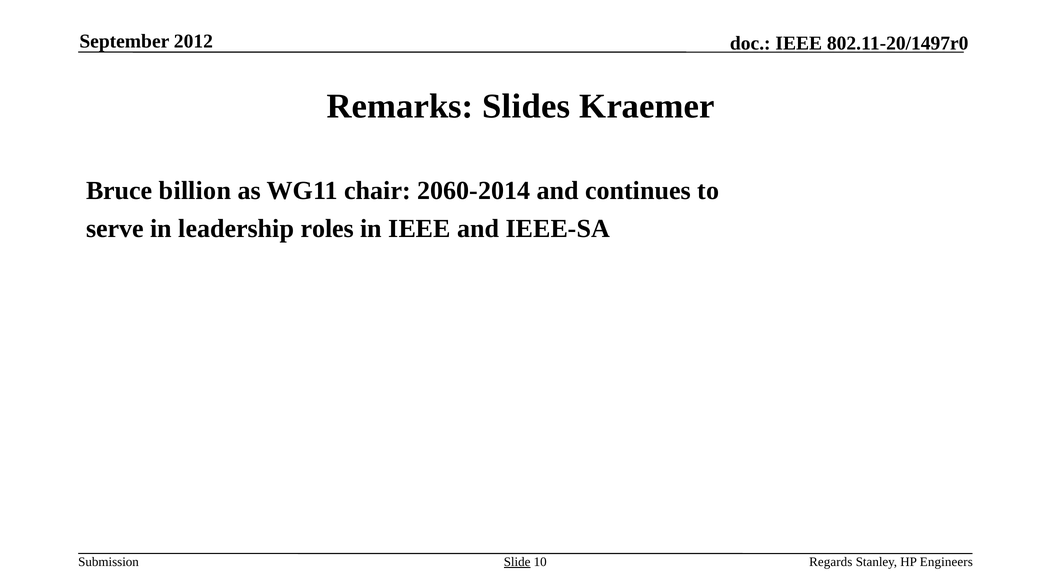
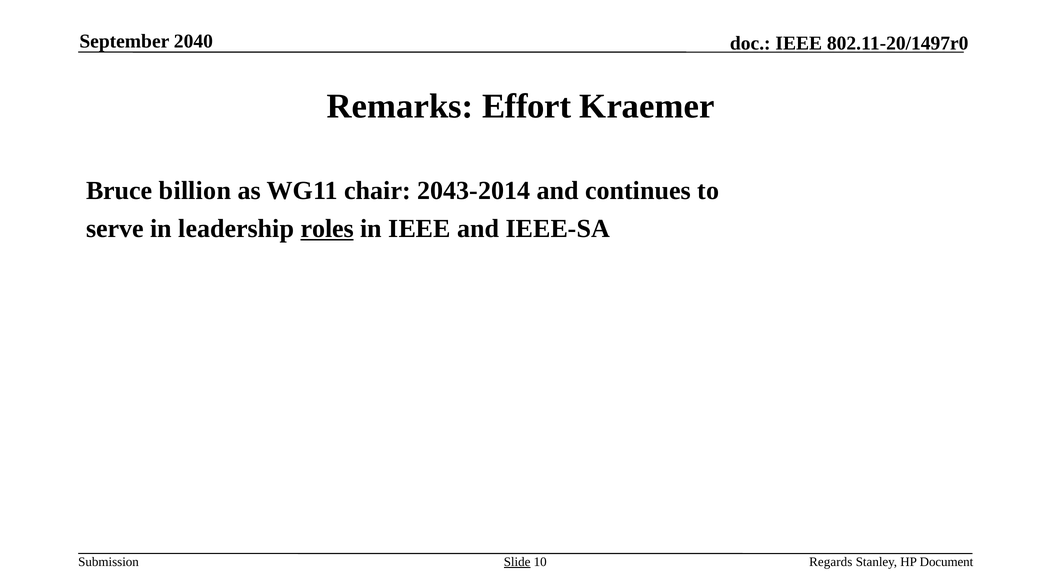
2012: 2012 -> 2040
Slides: Slides -> Effort
2060-2014: 2060-2014 -> 2043-2014
roles underline: none -> present
Engineers: Engineers -> Document
